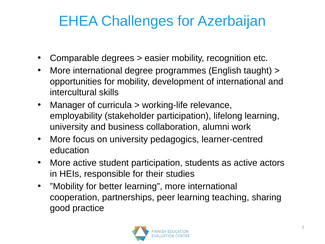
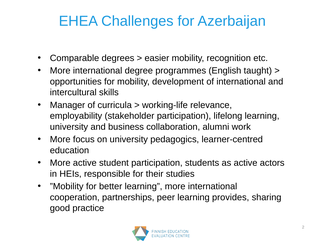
teaching: teaching -> provides
